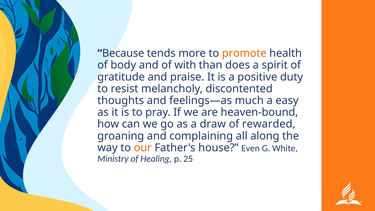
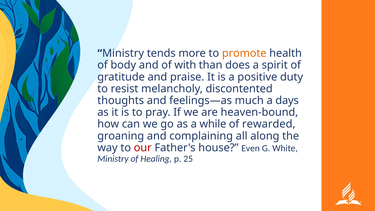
Because at (123, 53): Because -> Ministry
easy: easy -> days
draw: draw -> while
our colour: orange -> red
